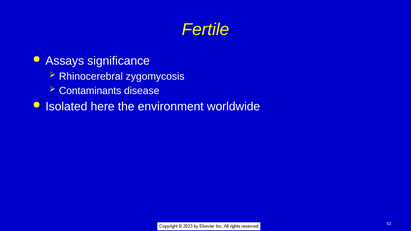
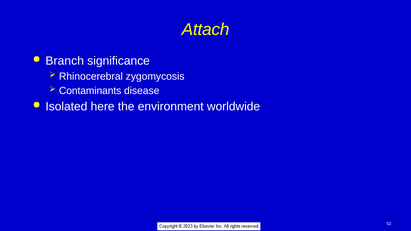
Fertile: Fertile -> Attach
Assays: Assays -> Branch
